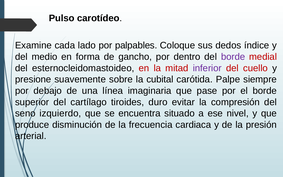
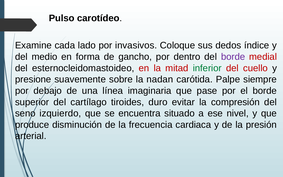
palpables: palpables -> invasivos
inferior colour: purple -> green
cubital: cubital -> nadan
